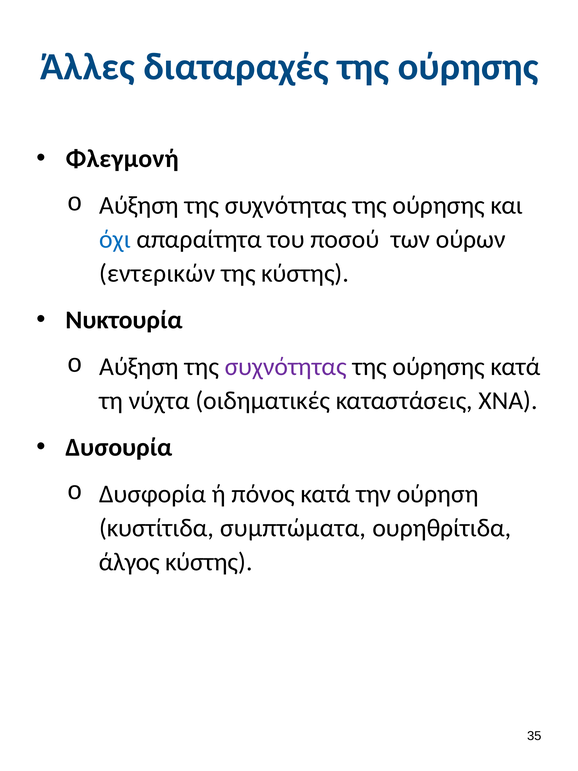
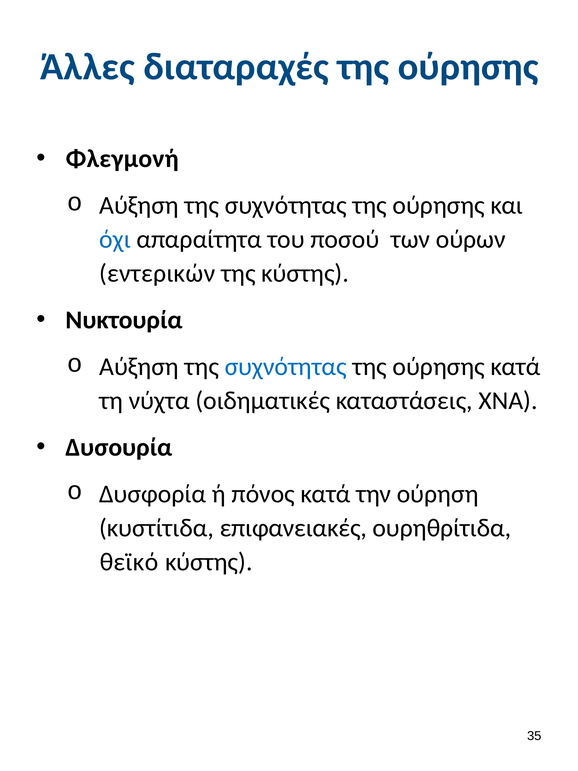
συχνότητας at (286, 367) colour: purple -> blue
συμπτώματα: συμπτώματα -> επιφανειακές
άλγος: άλγος -> θεϊκό
